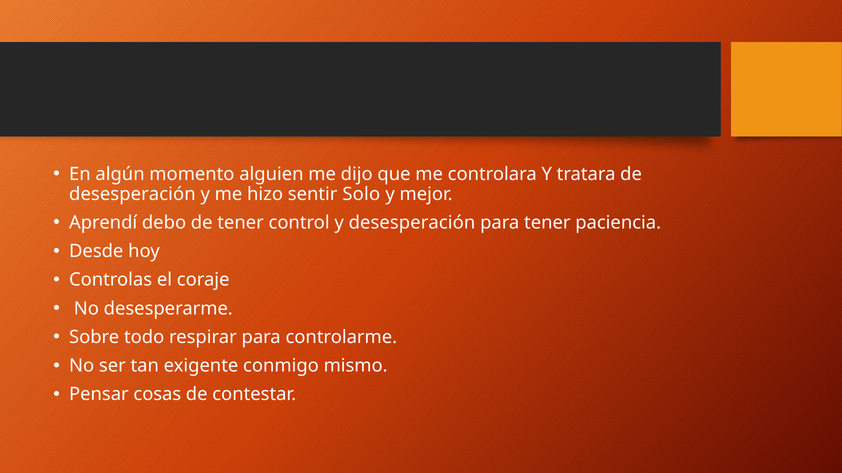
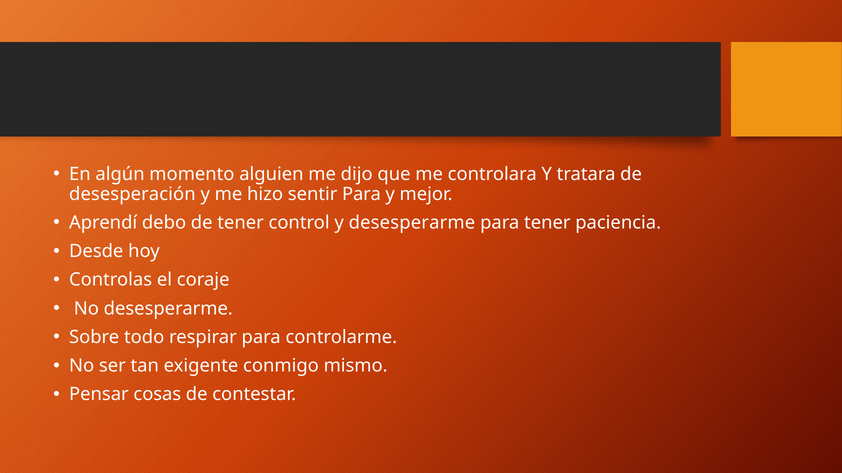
sentir Solo: Solo -> Para
y desesperación: desesperación -> desesperarme
